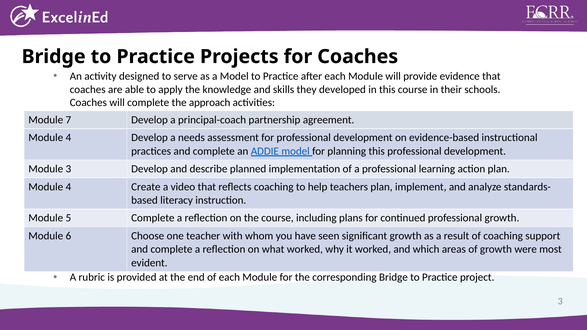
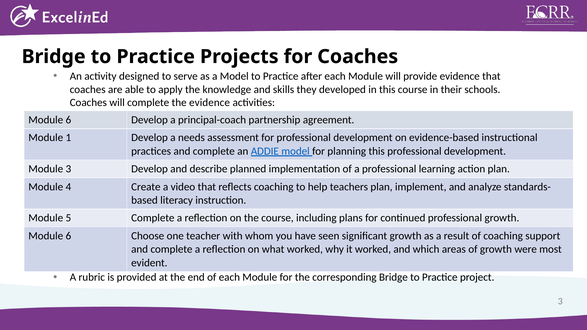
the approach: approach -> evidence
7 at (68, 120): 7 -> 6
4 at (68, 138): 4 -> 1
